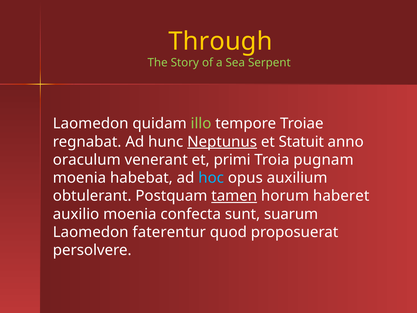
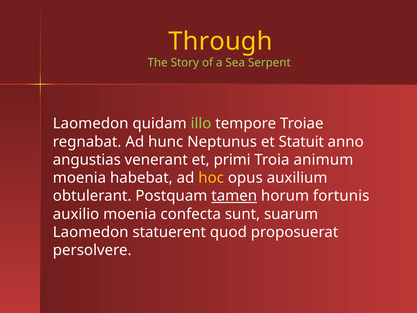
Neptunus underline: present -> none
oraculum: oraculum -> angustias
pugnam: pugnam -> animum
hoc colour: light blue -> yellow
haberet: haberet -> fortunis
faterentur: faterentur -> statuerent
